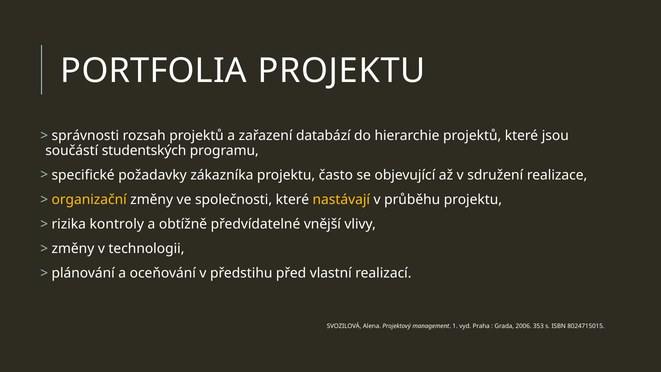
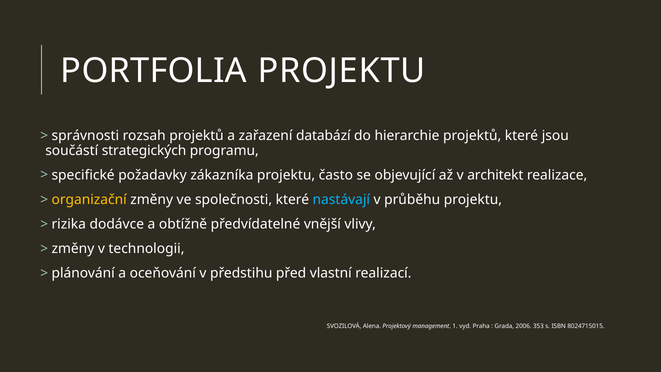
studentských: studentských -> strategických
sdružení: sdružení -> architekt
nastávají colour: yellow -> light blue
kontroly: kontroly -> dodávce
